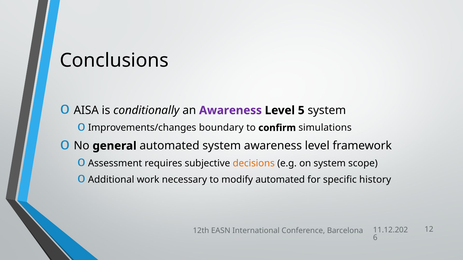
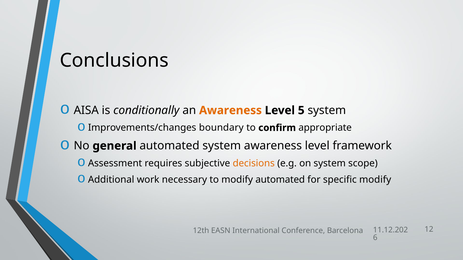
Awareness at (230, 111) colour: purple -> orange
simulations: simulations -> appropriate
specific history: history -> modify
